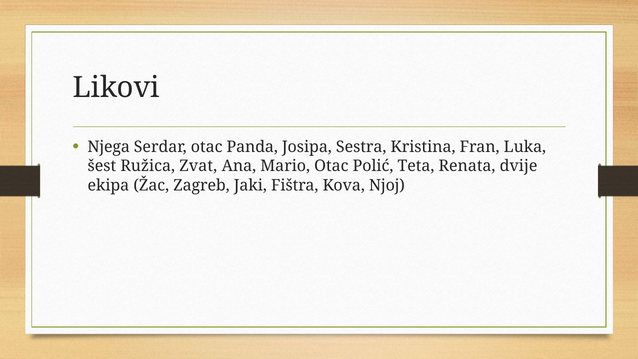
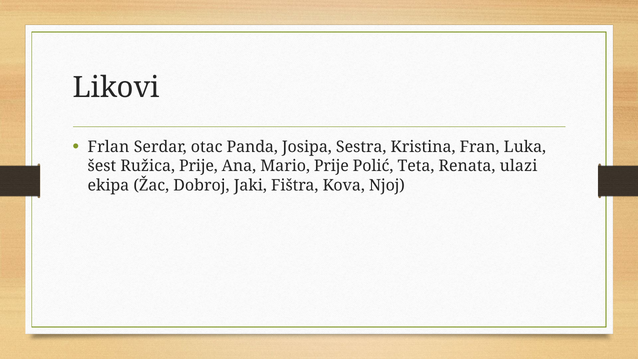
Njega: Njega -> Frlan
Ružica Zvat: Zvat -> Prije
Mario Otac: Otac -> Prije
dvije: dvije -> ulazi
Zagreb: Zagreb -> Dobroj
